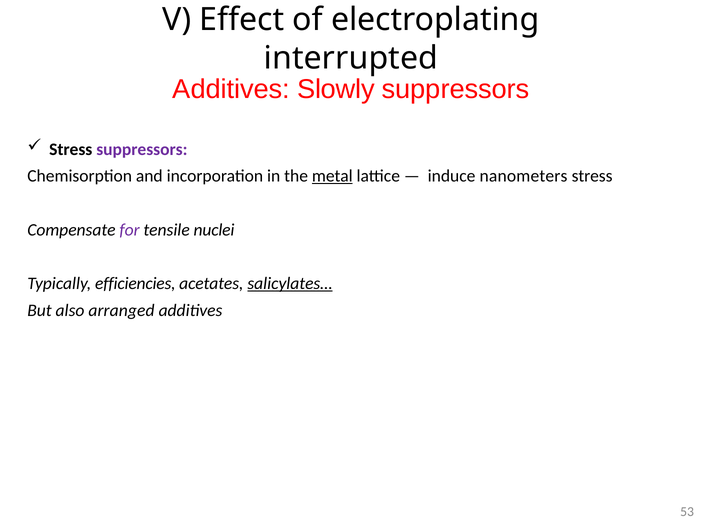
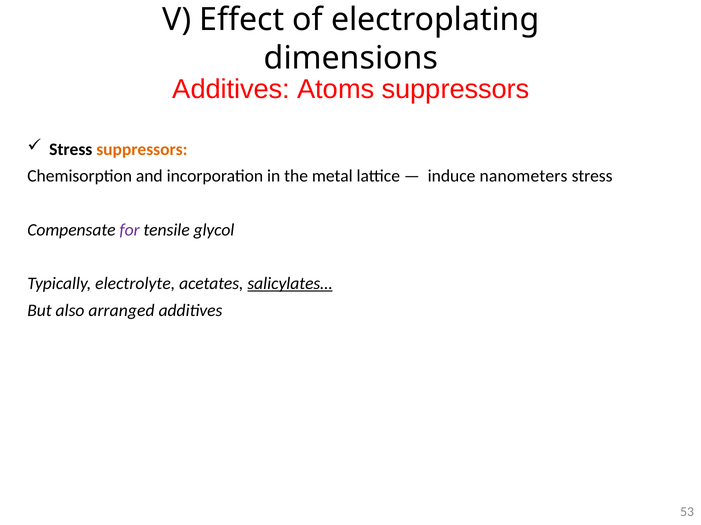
interrupted: interrupted -> dimensions
Slowly: Slowly -> Atoms
suppressors at (142, 150) colour: purple -> orange
metal underline: present -> none
nuclei: nuclei -> glycol
efficiencies: efficiencies -> electrolyte
